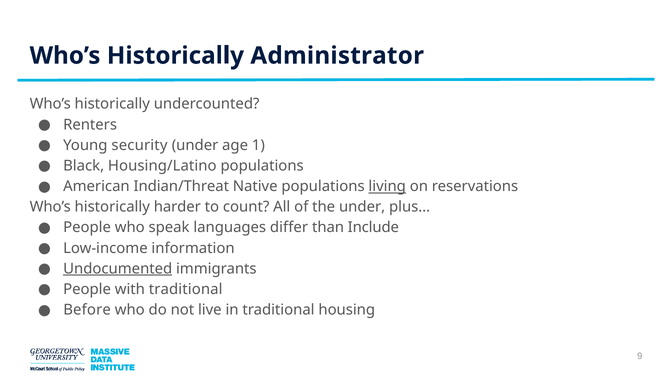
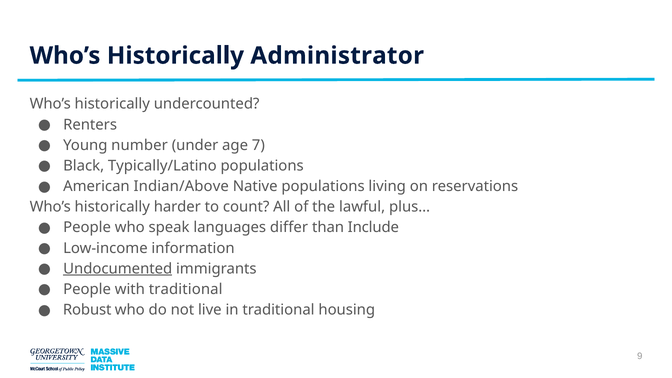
security: security -> number
1: 1 -> 7
Housing/Latino: Housing/Latino -> Typically/Latino
Indian/Threat: Indian/Threat -> Indian/Above
living underline: present -> none
the under: under -> lawful
Before: Before -> Robust
